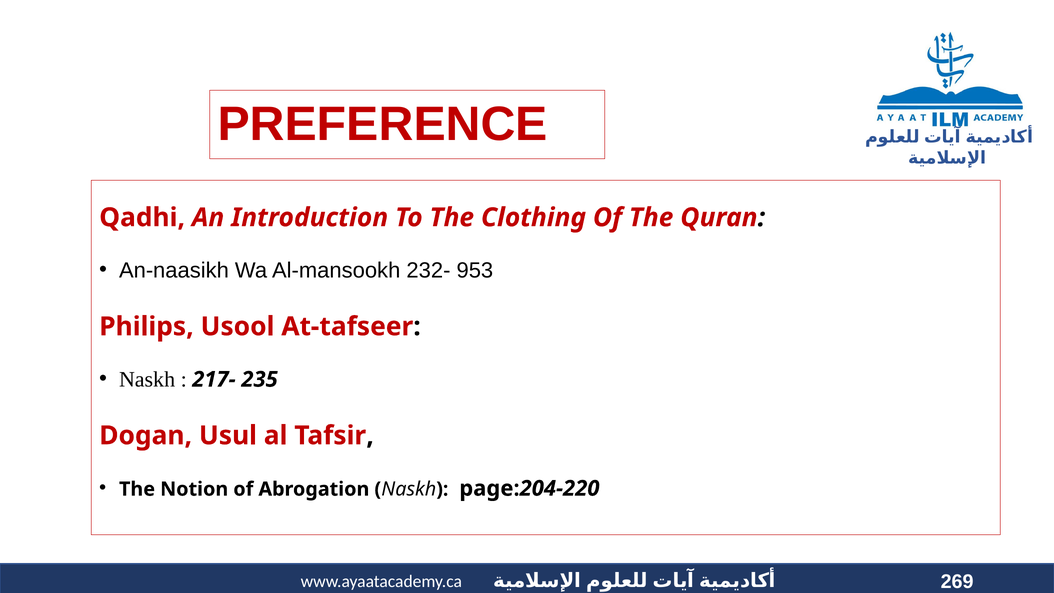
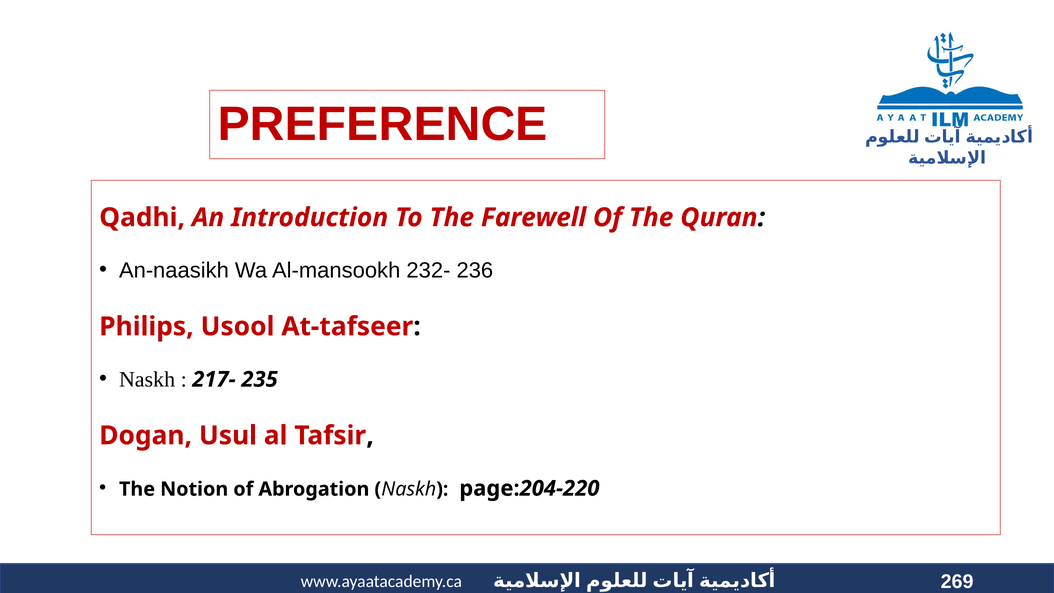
Clothing: Clothing -> Farewell
953: 953 -> 236
